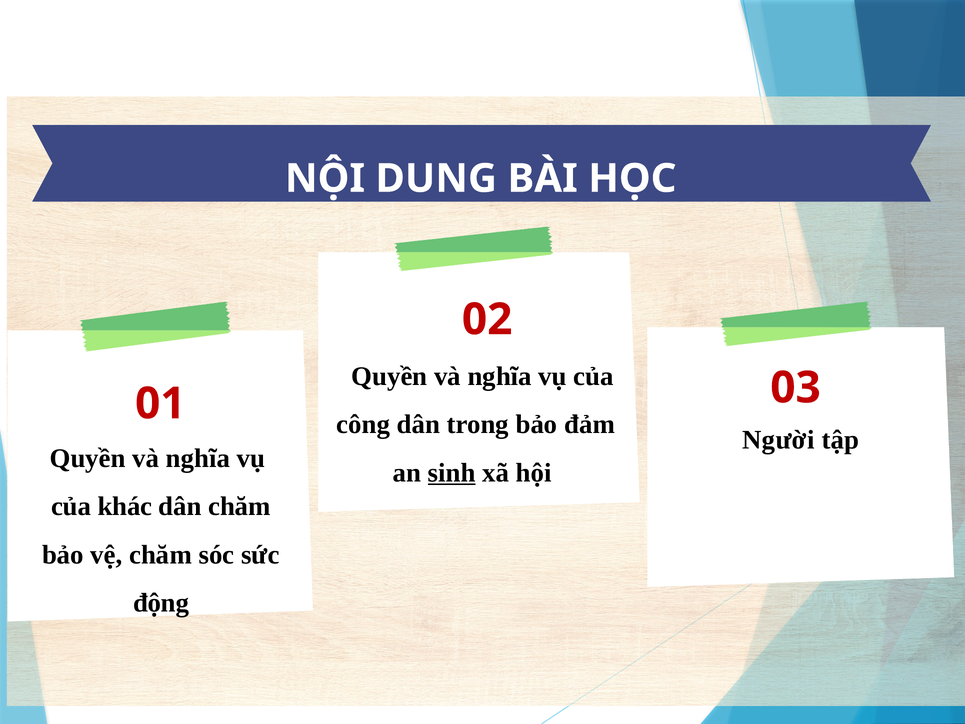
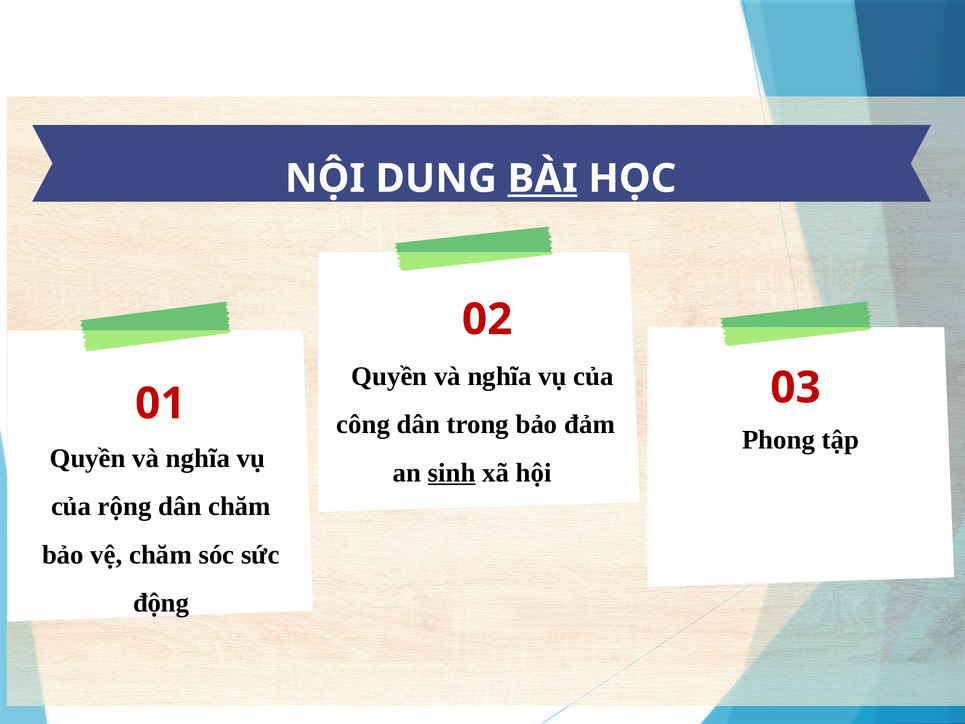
BÀI underline: none -> present
Người: Người -> Phong
khác: khác -> rộng
